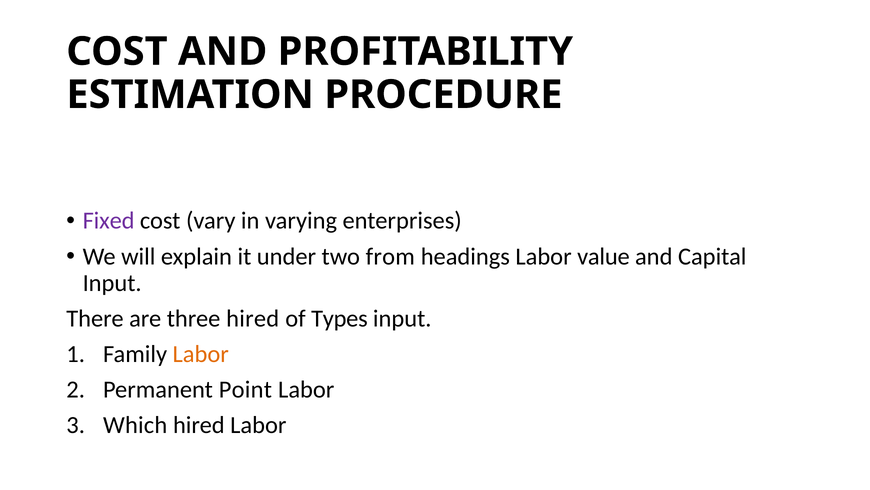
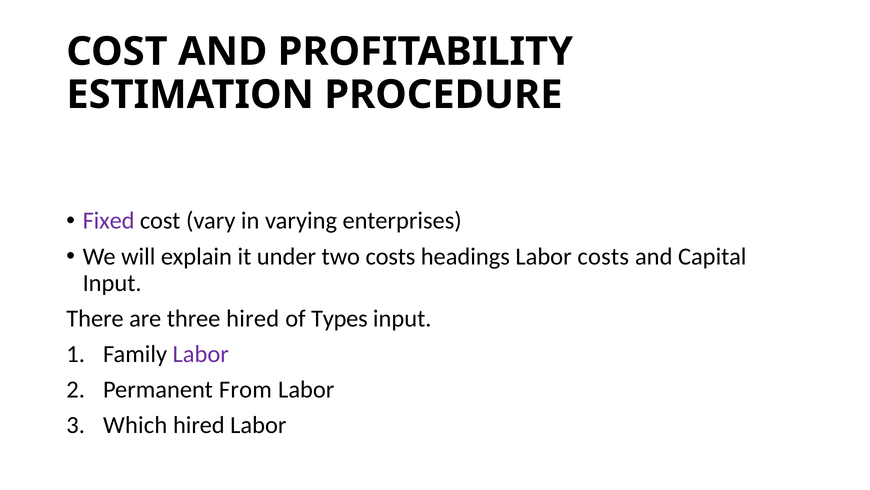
two from: from -> costs
Labor value: value -> costs
Labor at (201, 354) colour: orange -> purple
Point: Point -> From
